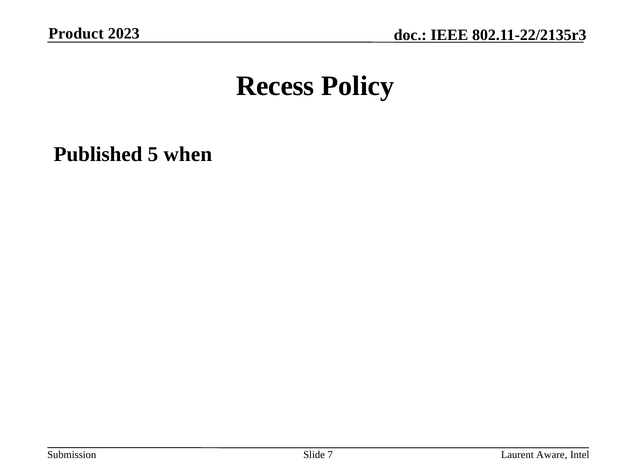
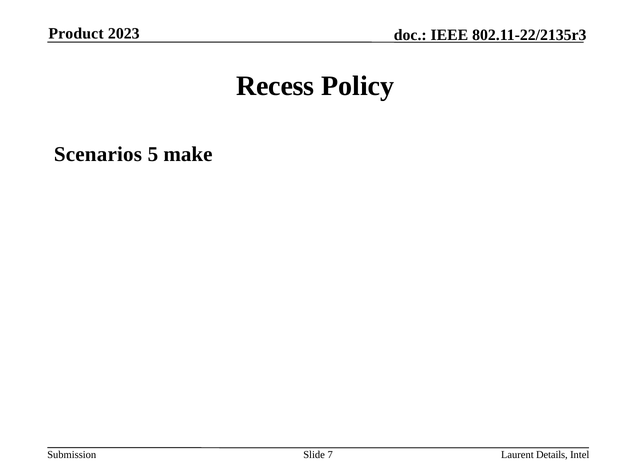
Published: Published -> Scenarios
when: when -> make
Aware: Aware -> Details
